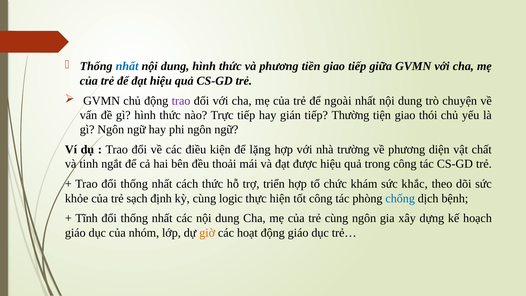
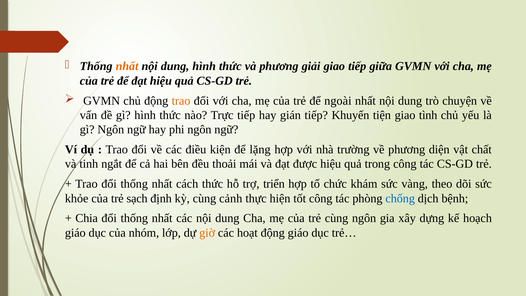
nhất at (127, 66) colour: blue -> orange
tiền: tiền -> giải
trao at (181, 101) colour: purple -> orange
Thường: Thường -> Khuyến
thói: thói -> tình
khắc: khắc -> vàng
logic: logic -> cảnh
Tĩnh: Tĩnh -> Chia
